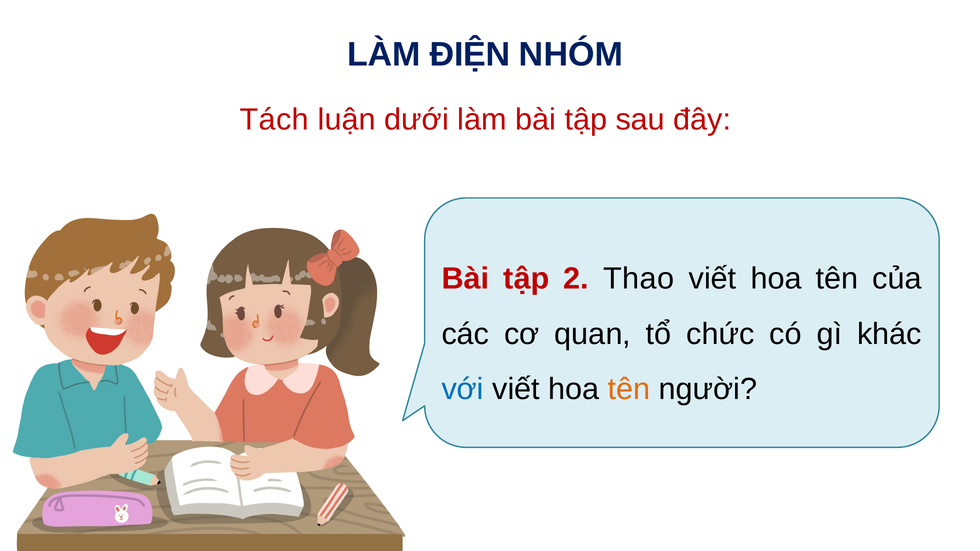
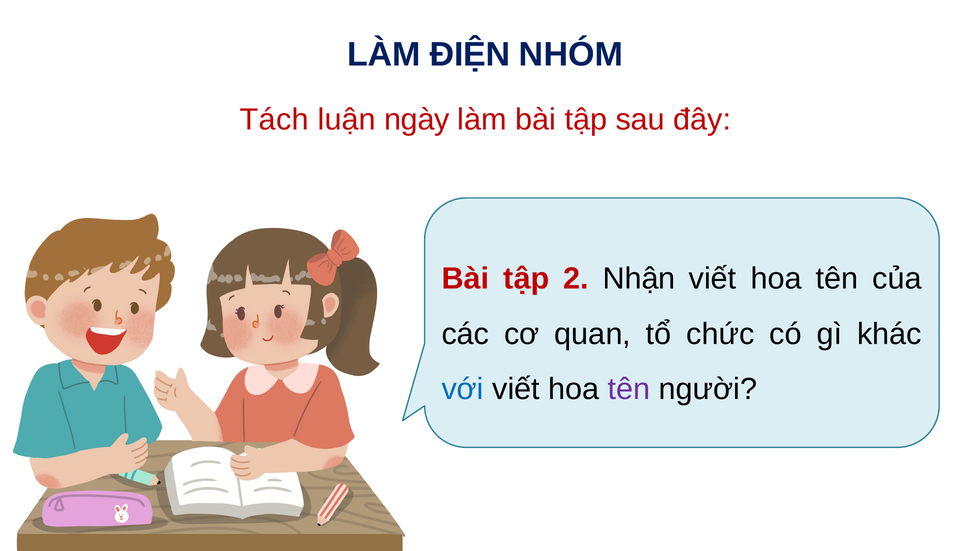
dưới: dưới -> ngày
Thao: Thao -> Nhận
tên at (629, 389) colour: orange -> purple
